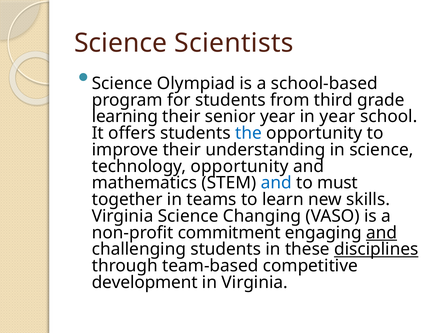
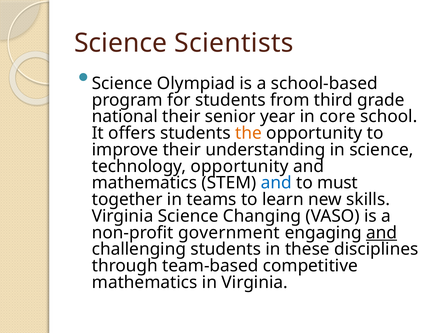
learning: learning -> national
in year: year -> core
the colour: blue -> orange
commitment: commitment -> government
disciplines underline: present -> none
development at (145, 282): development -> mathematics
